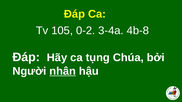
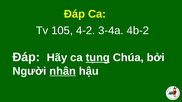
0-2: 0-2 -> 4-2
4b-8: 4b-8 -> 4b-2
tụng underline: none -> present
